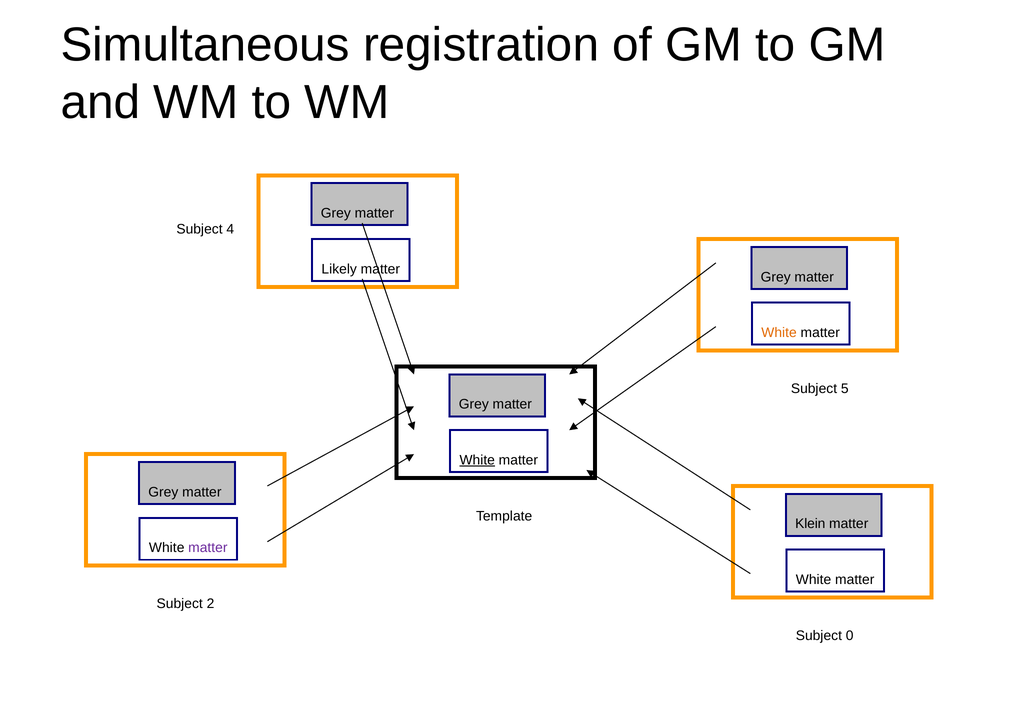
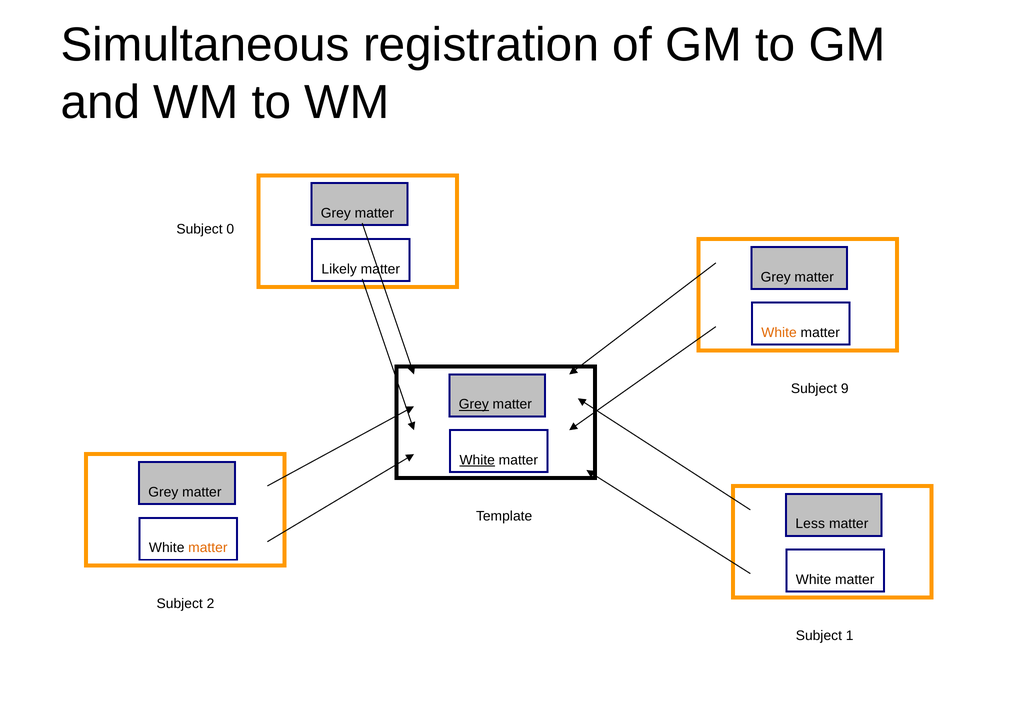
4: 4 -> 0
5: 5 -> 9
Grey at (474, 404) underline: none -> present
Klein: Klein -> Less
matter at (208, 547) colour: purple -> orange
0: 0 -> 1
